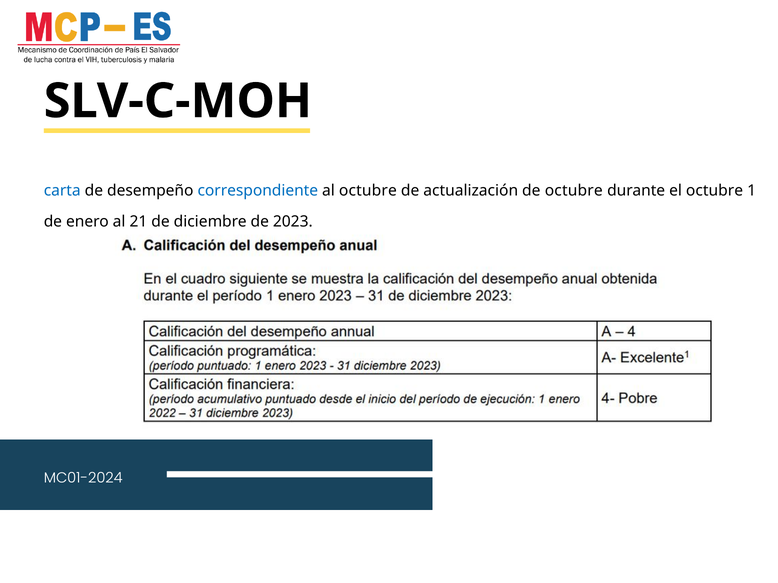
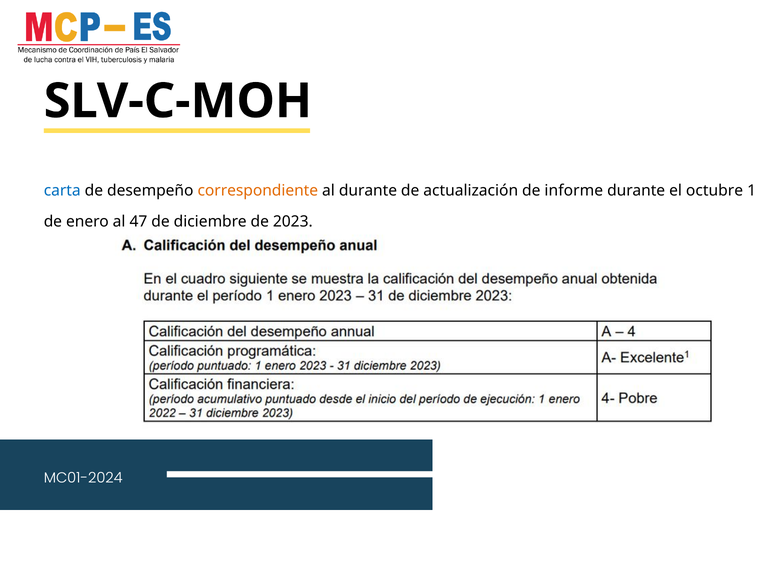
correspondiente colour: blue -> orange
al octubre: octubre -> durante
de octubre: octubre -> informe
21: 21 -> 47
